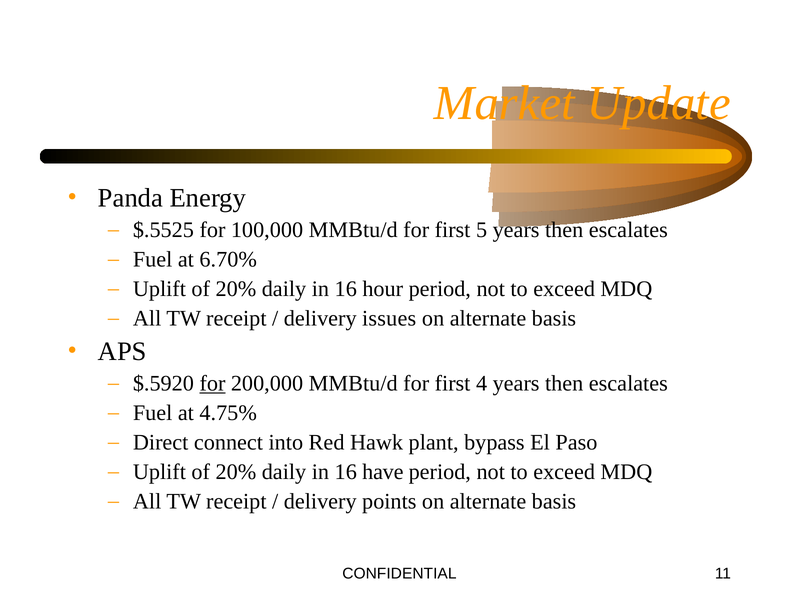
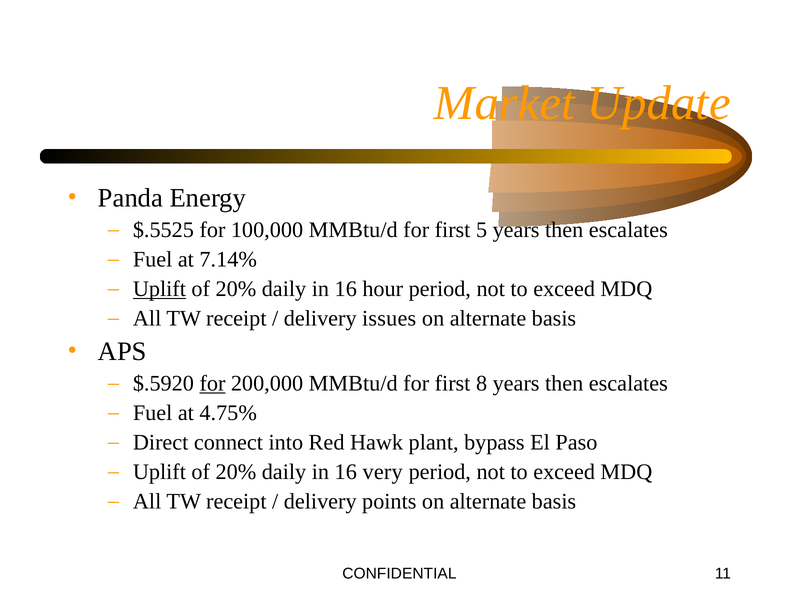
6.70%: 6.70% -> 7.14%
Uplift at (159, 289) underline: none -> present
4: 4 -> 8
have: have -> very
